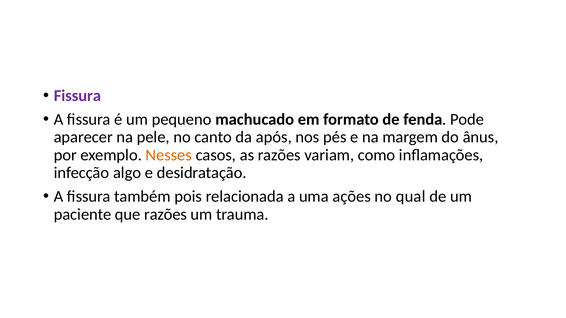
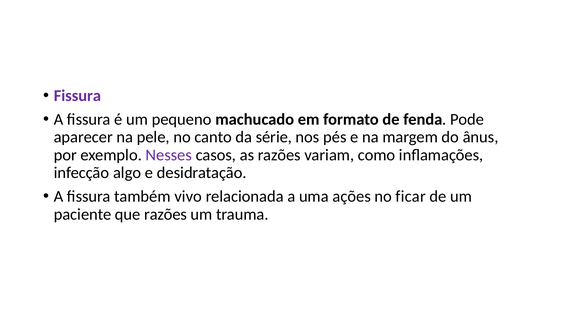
após: após -> série
Nesses colour: orange -> purple
pois: pois -> vivo
qual: qual -> ficar
